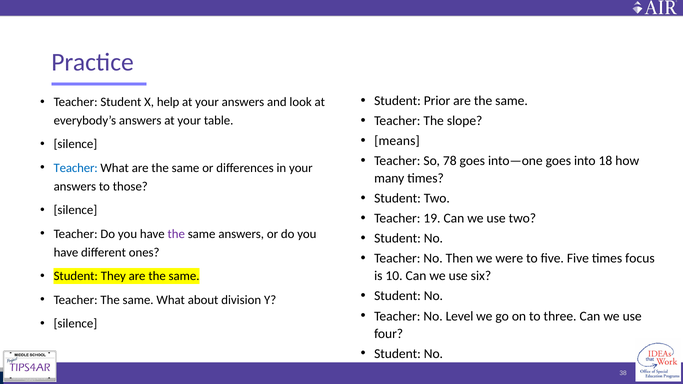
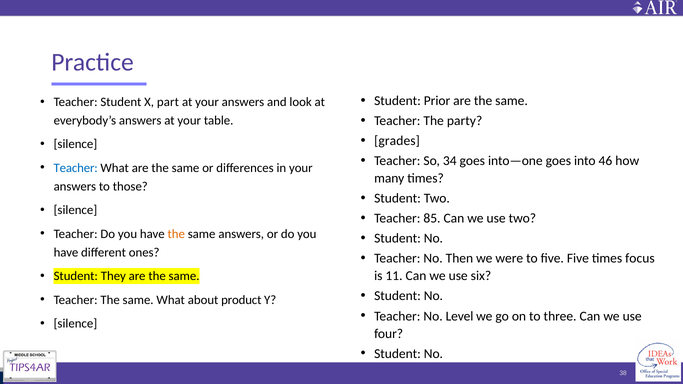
help: help -> part
slope: slope -> party
means: means -> grades
78: 78 -> 34
18: 18 -> 46
19: 19 -> 85
the at (176, 234) colour: purple -> orange
10: 10 -> 11
division: division -> product
